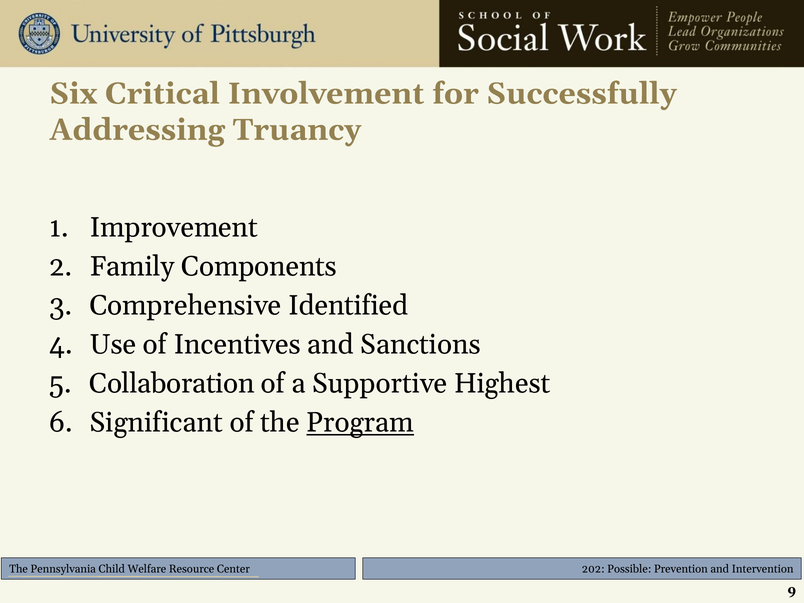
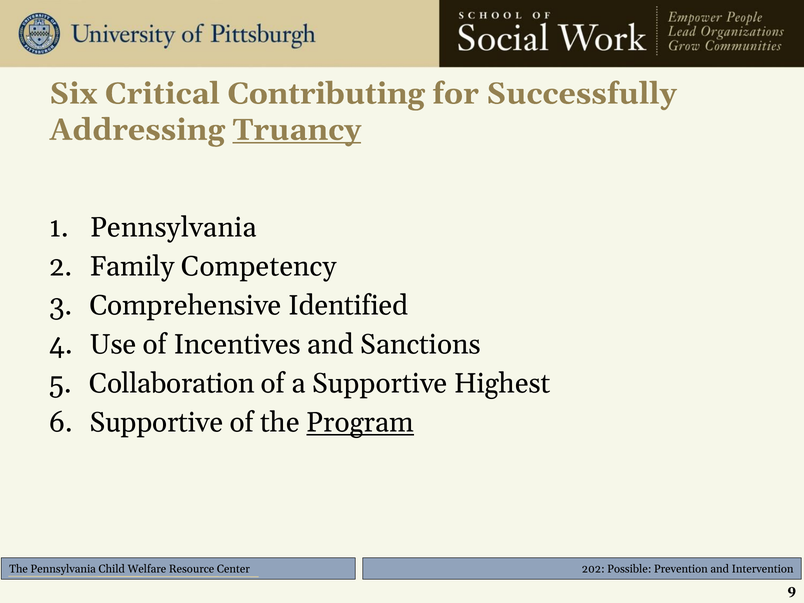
Involvement: Involvement -> Contributing
Truancy underline: none -> present
Improvement at (174, 227): Improvement -> Pennsylvania
Components: Components -> Competency
Significant at (156, 423): Significant -> Supportive
